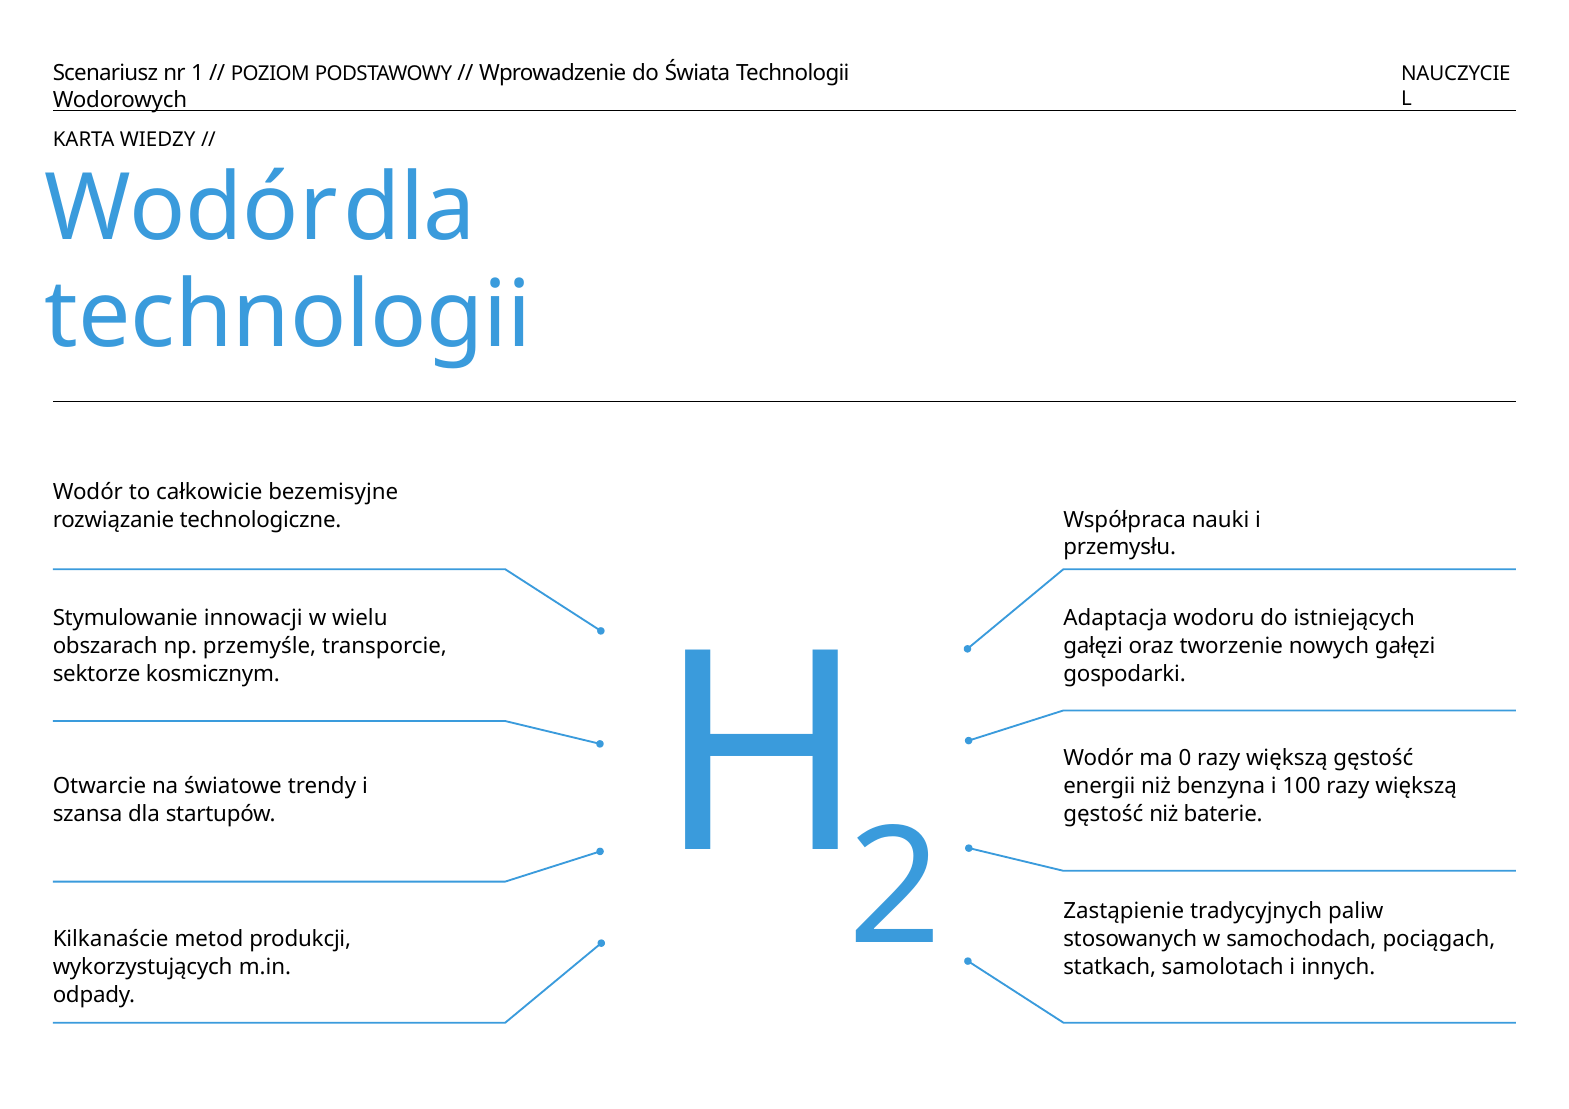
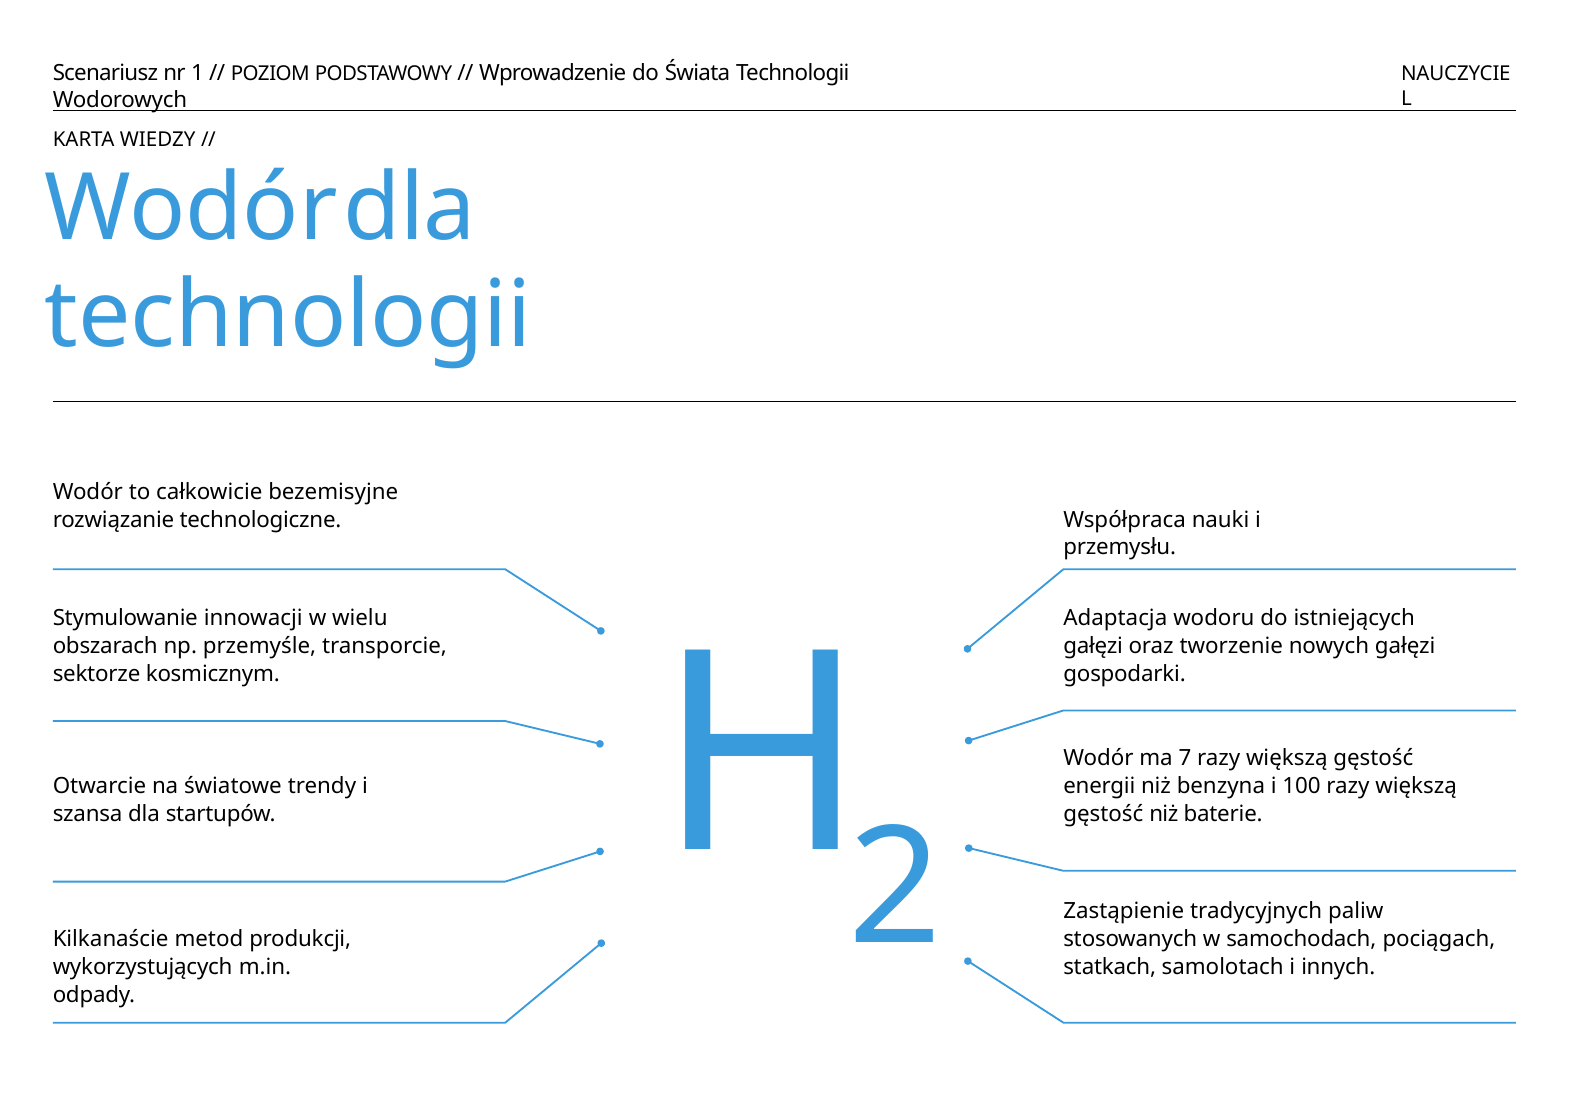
0: 0 -> 7
